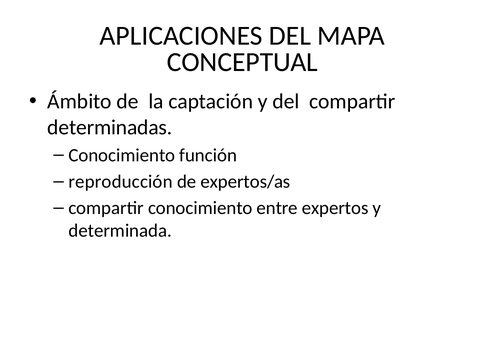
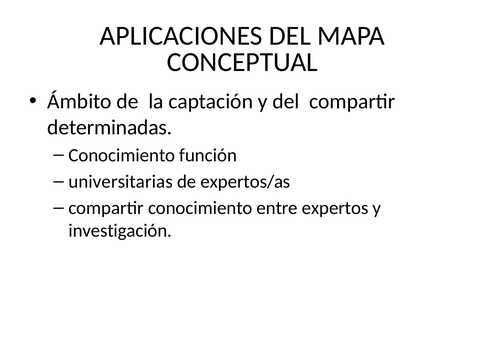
reproducción: reproducción -> universitarias
determinada: determinada -> investigación
